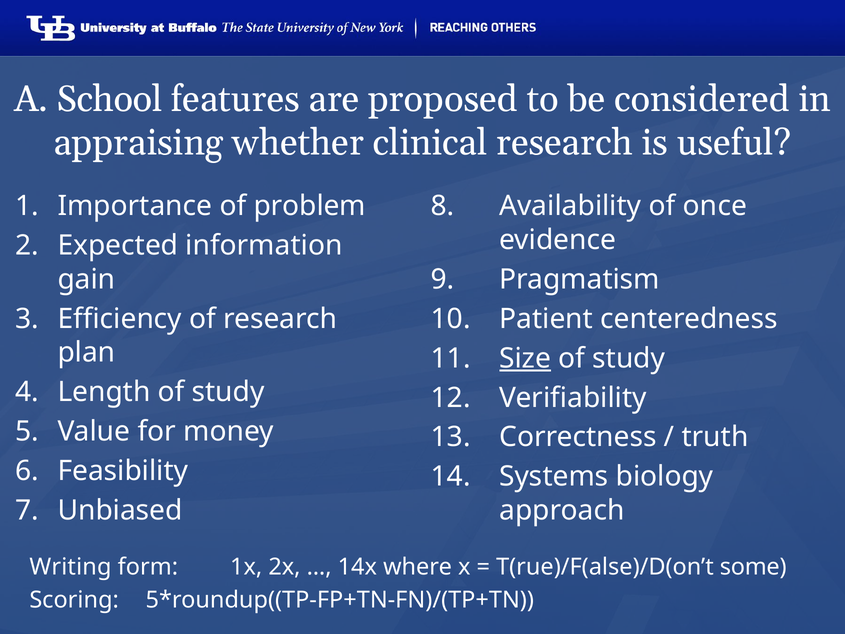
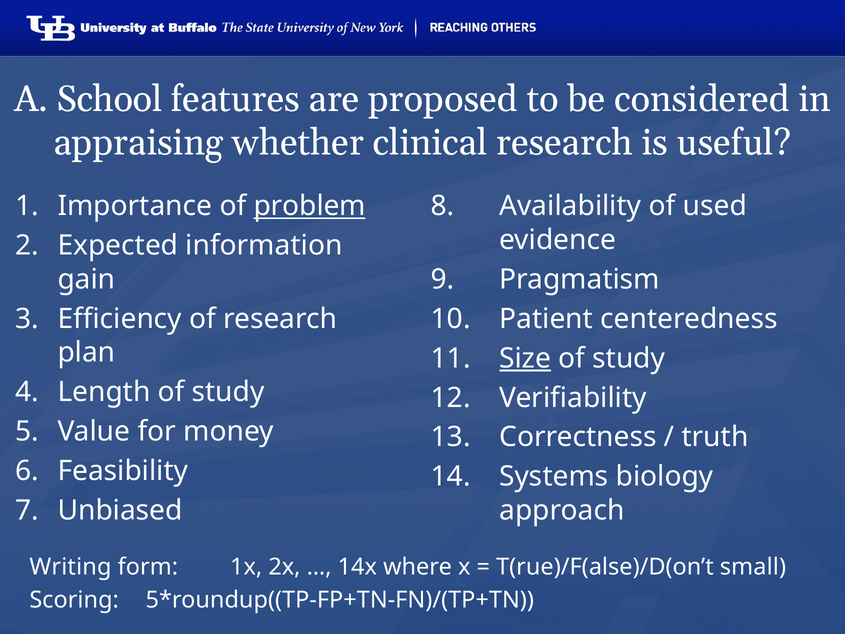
problem underline: none -> present
once: once -> used
some: some -> small
